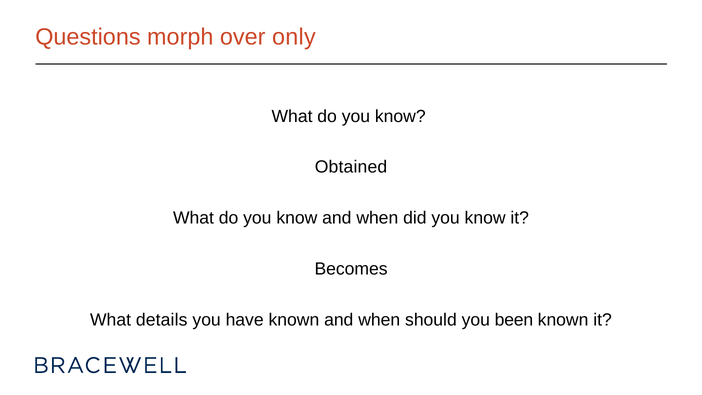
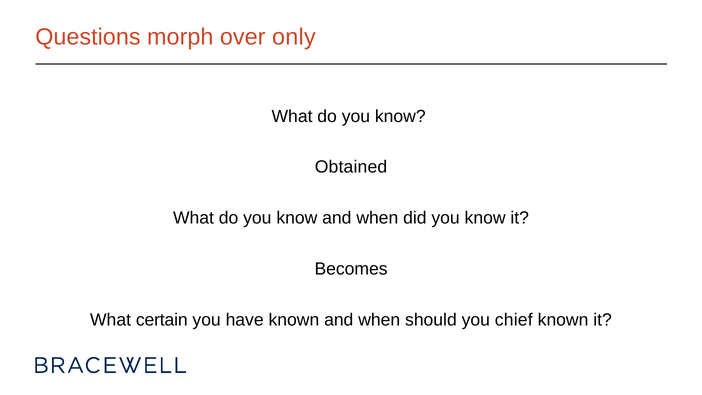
details: details -> certain
been: been -> chief
